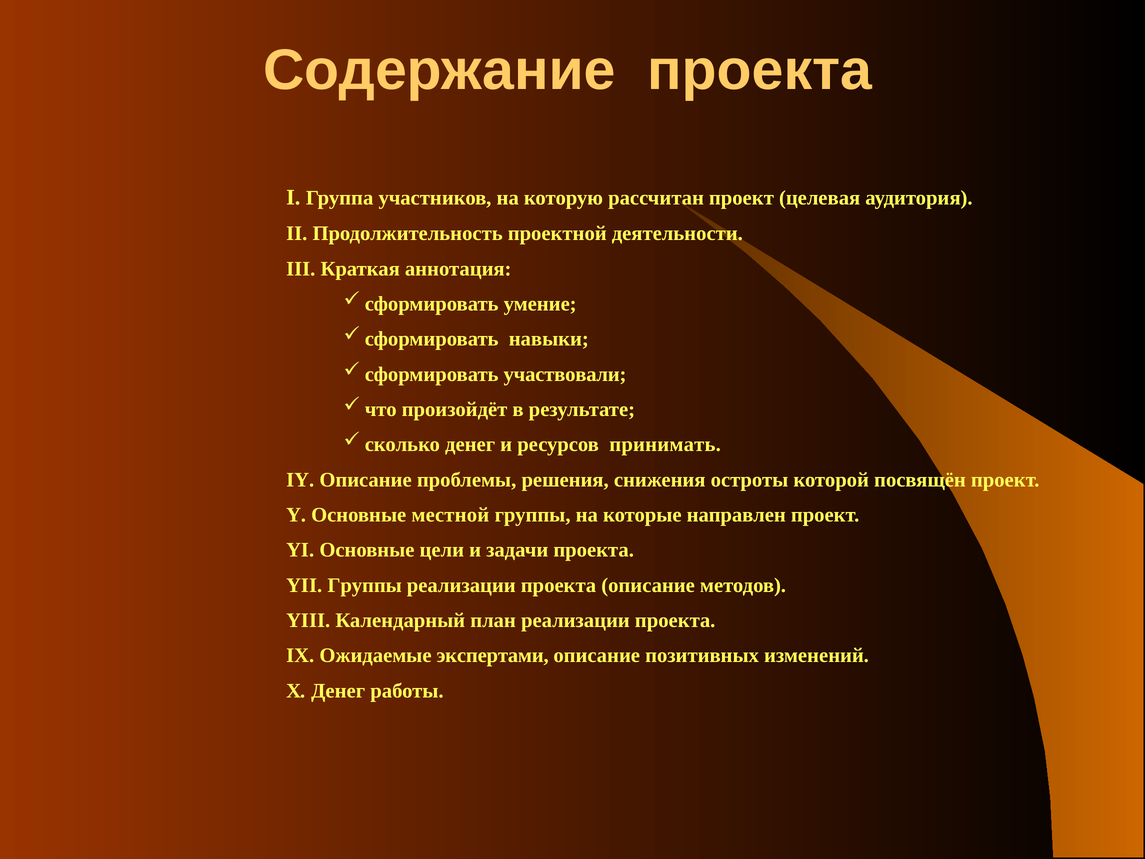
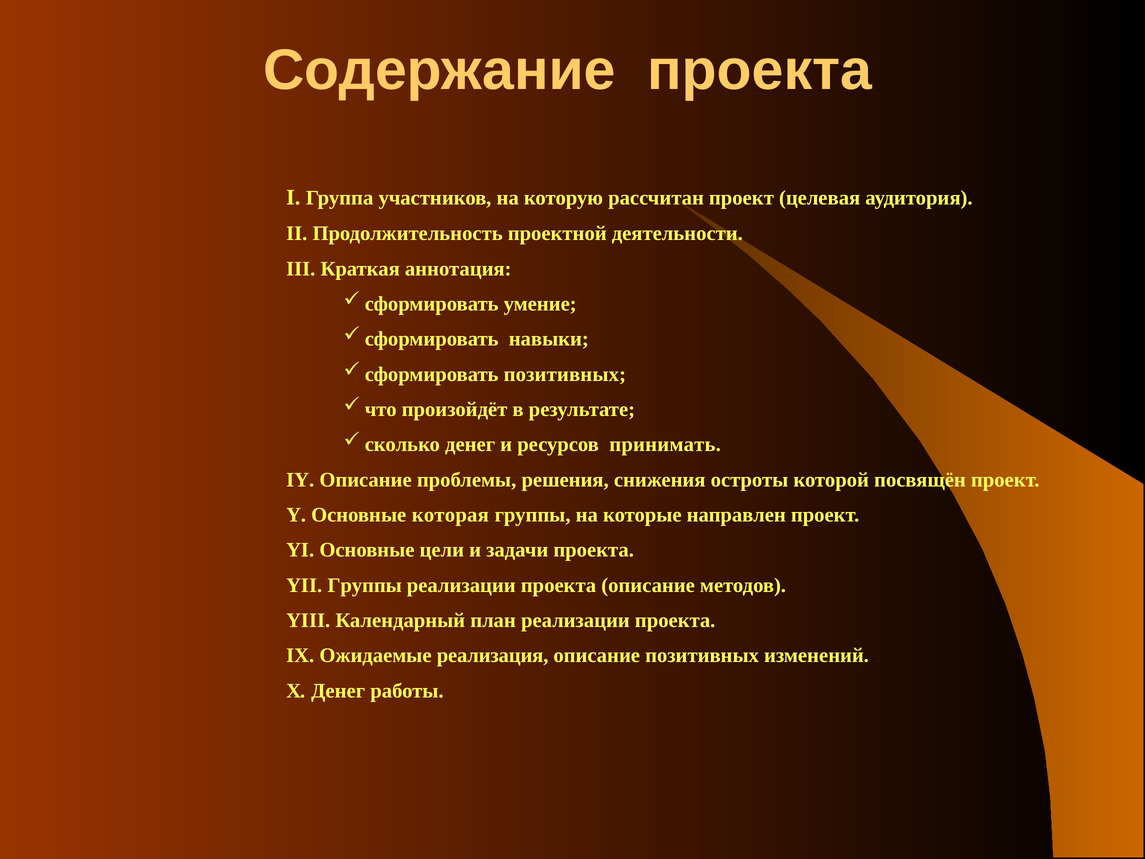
участвовали at (565, 374): участвовали -> позитивных
местной: местной -> которая
экспертами: экспертами -> реализация
